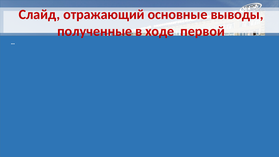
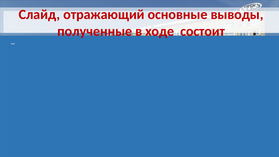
первой: первой -> состоит
